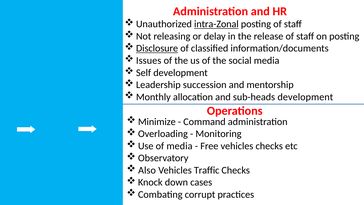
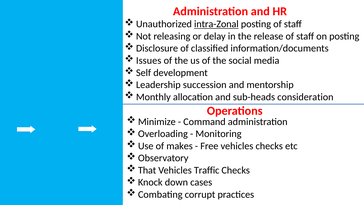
Disclosure underline: present -> none
sub-heads development: development -> consideration
of media: media -> makes
Also: Also -> That
